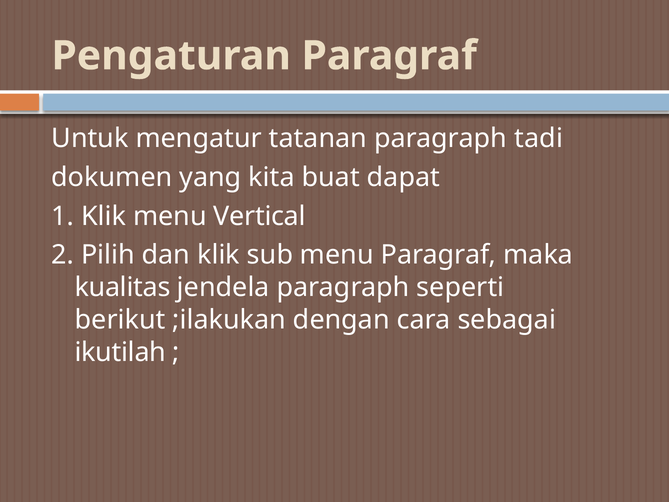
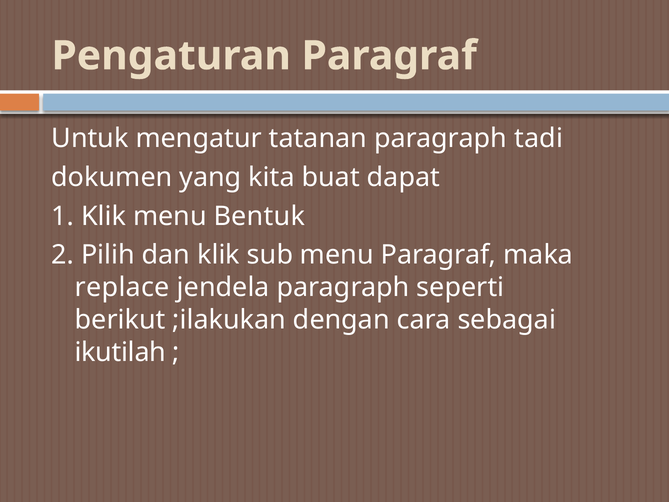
Vertical: Vertical -> Bentuk
kualitas: kualitas -> replace
